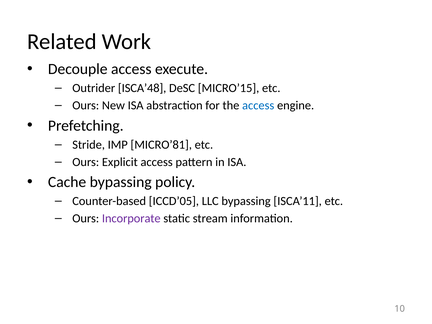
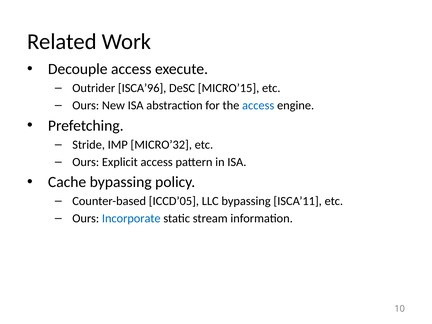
ISCA’48: ISCA’48 -> ISCA’96
MICRO’81: MICRO’81 -> MICRO’32
Incorporate colour: purple -> blue
